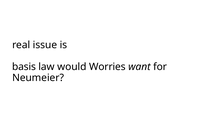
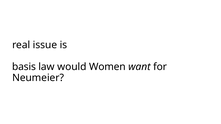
Worries: Worries -> Women
